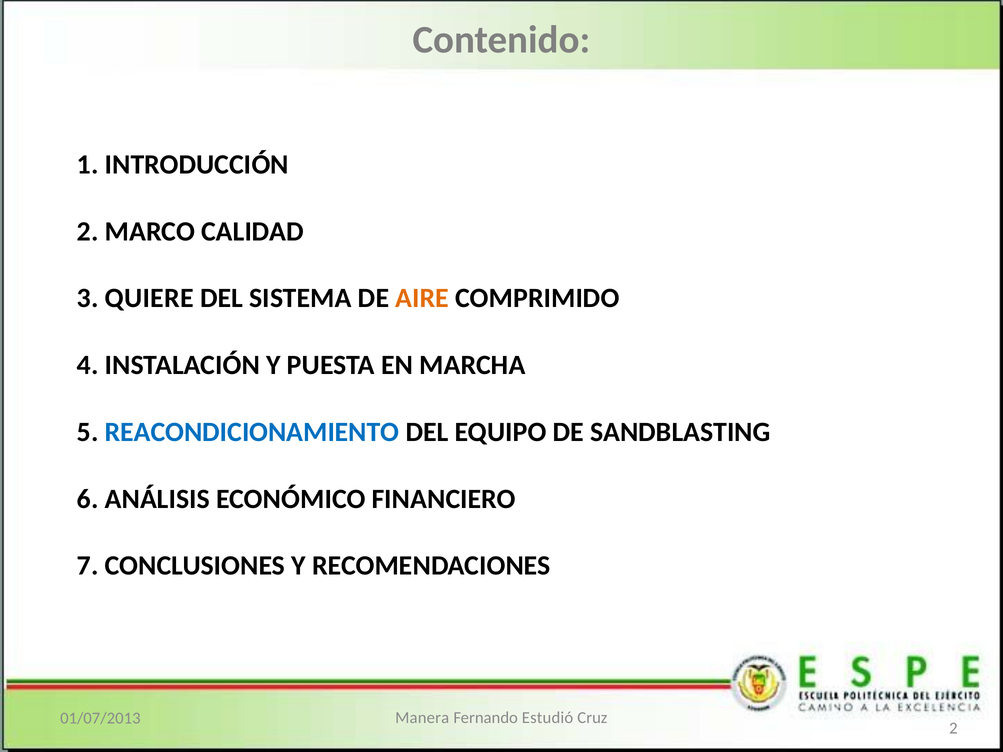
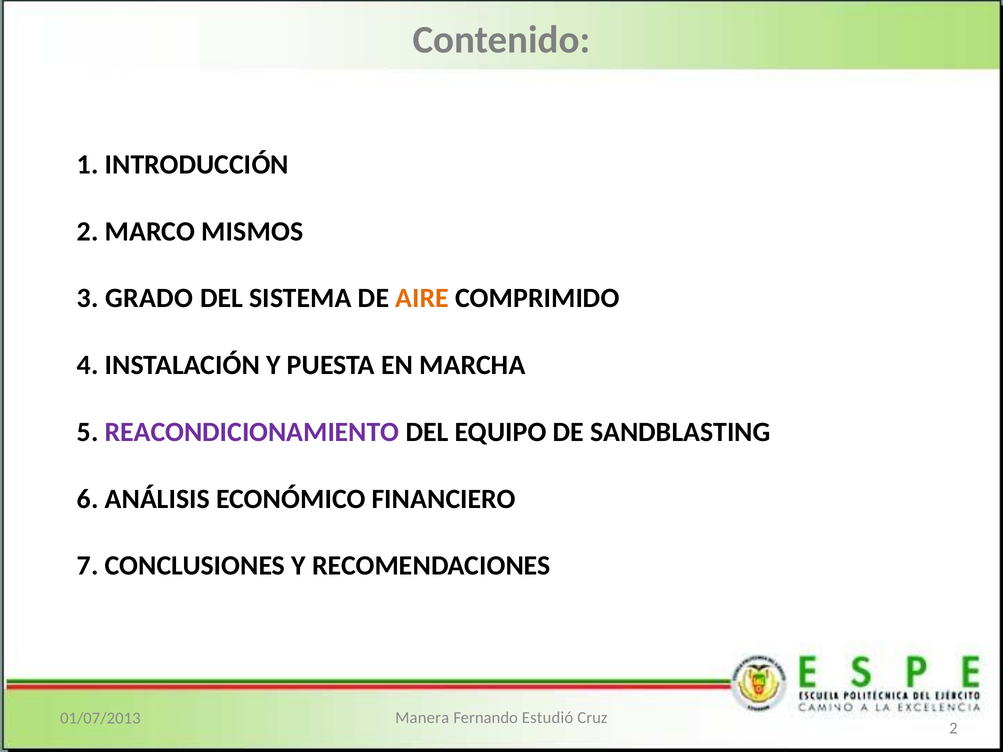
CALIDAD: CALIDAD -> MISMOS
QUIERE: QUIERE -> GRADO
REACONDICIONAMIENTO colour: blue -> purple
